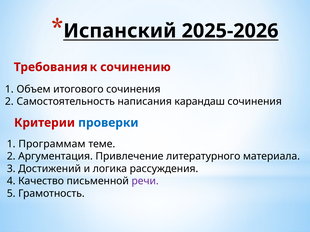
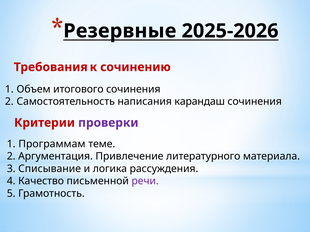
Испанский: Испанский -> Резервные
проверки colour: blue -> purple
Достижений: Достижений -> Списывание
